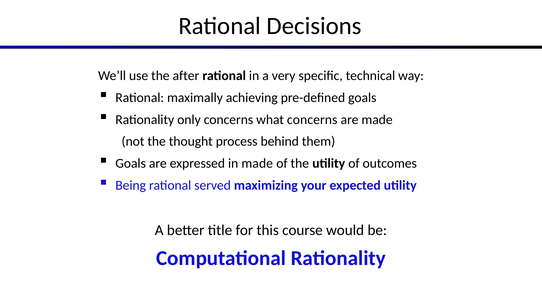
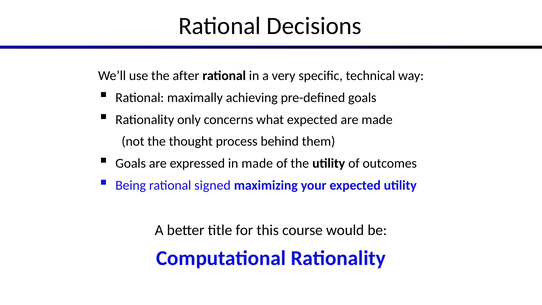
what concerns: concerns -> expected
served: served -> signed
